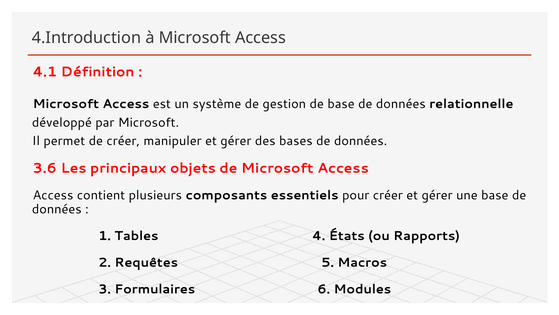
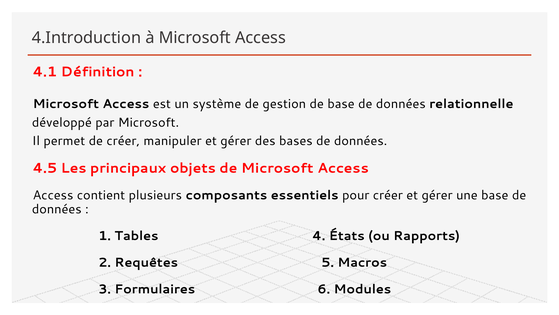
3.6: 3.6 -> 4.5
